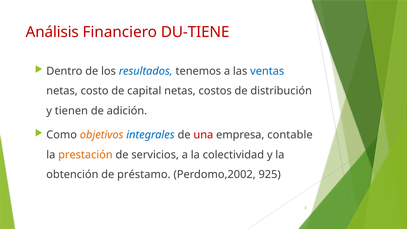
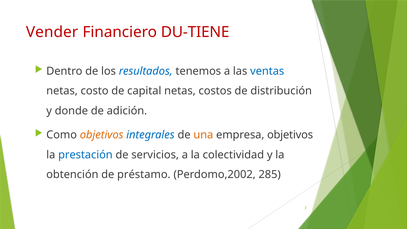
Análisis: Análisis -> Vender
tienen: tienen -> donde
una colour: red -> orange
empresa contable: contable -> objetivos
prestación colour: orange -> blue
925: 925 -> 285
